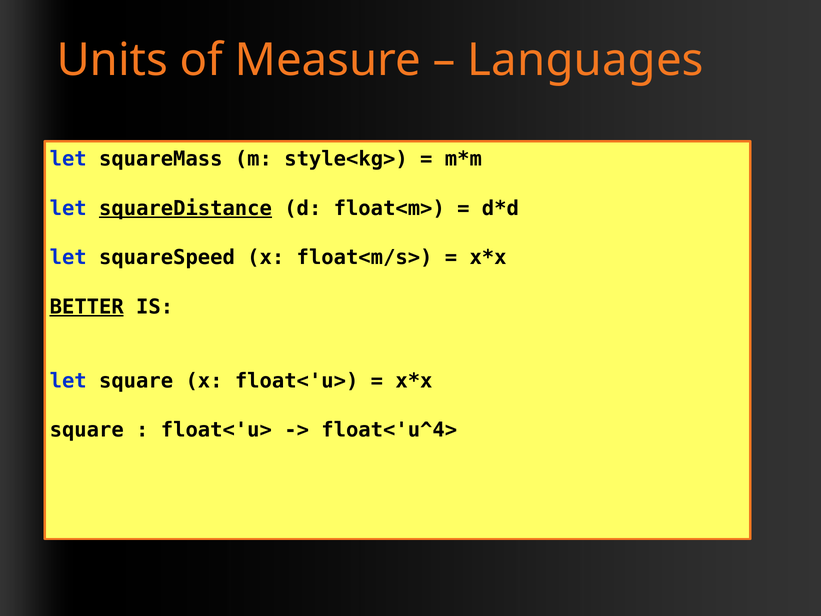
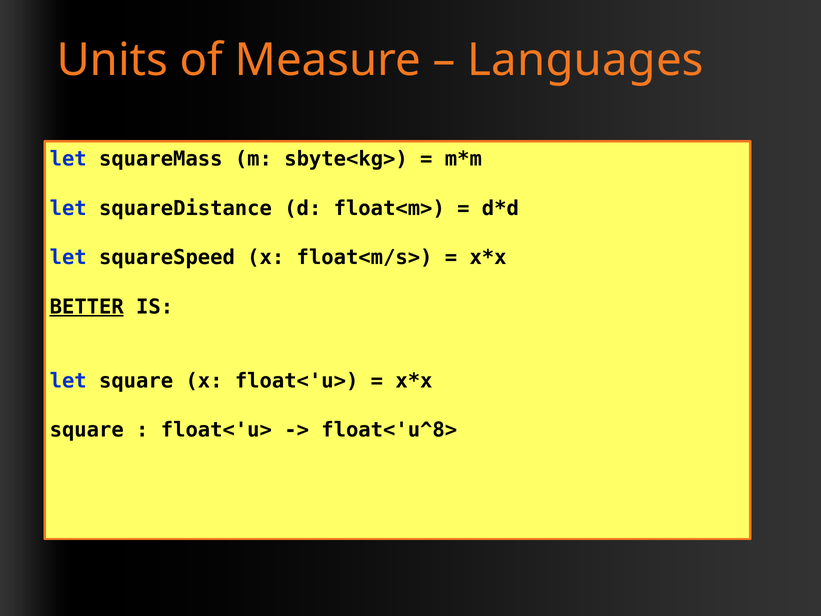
style<kg>: style<kg> -> sbyte<kg>
squareDistance underline: present -> none
float<'u^4>: float<'u^4> -> float<'u^8>
